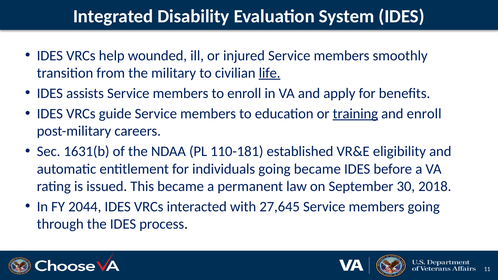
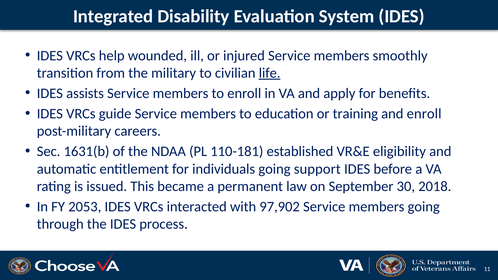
training underline: present -> none
going became: became -> support
2044: 2044 -> 2053
27,645: 27,645 -> 97,902
